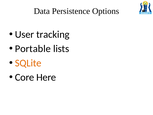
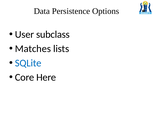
tracking: tracking -> subclass
Portable: Portable -> Matches
SQLite colour: orange -> blue
